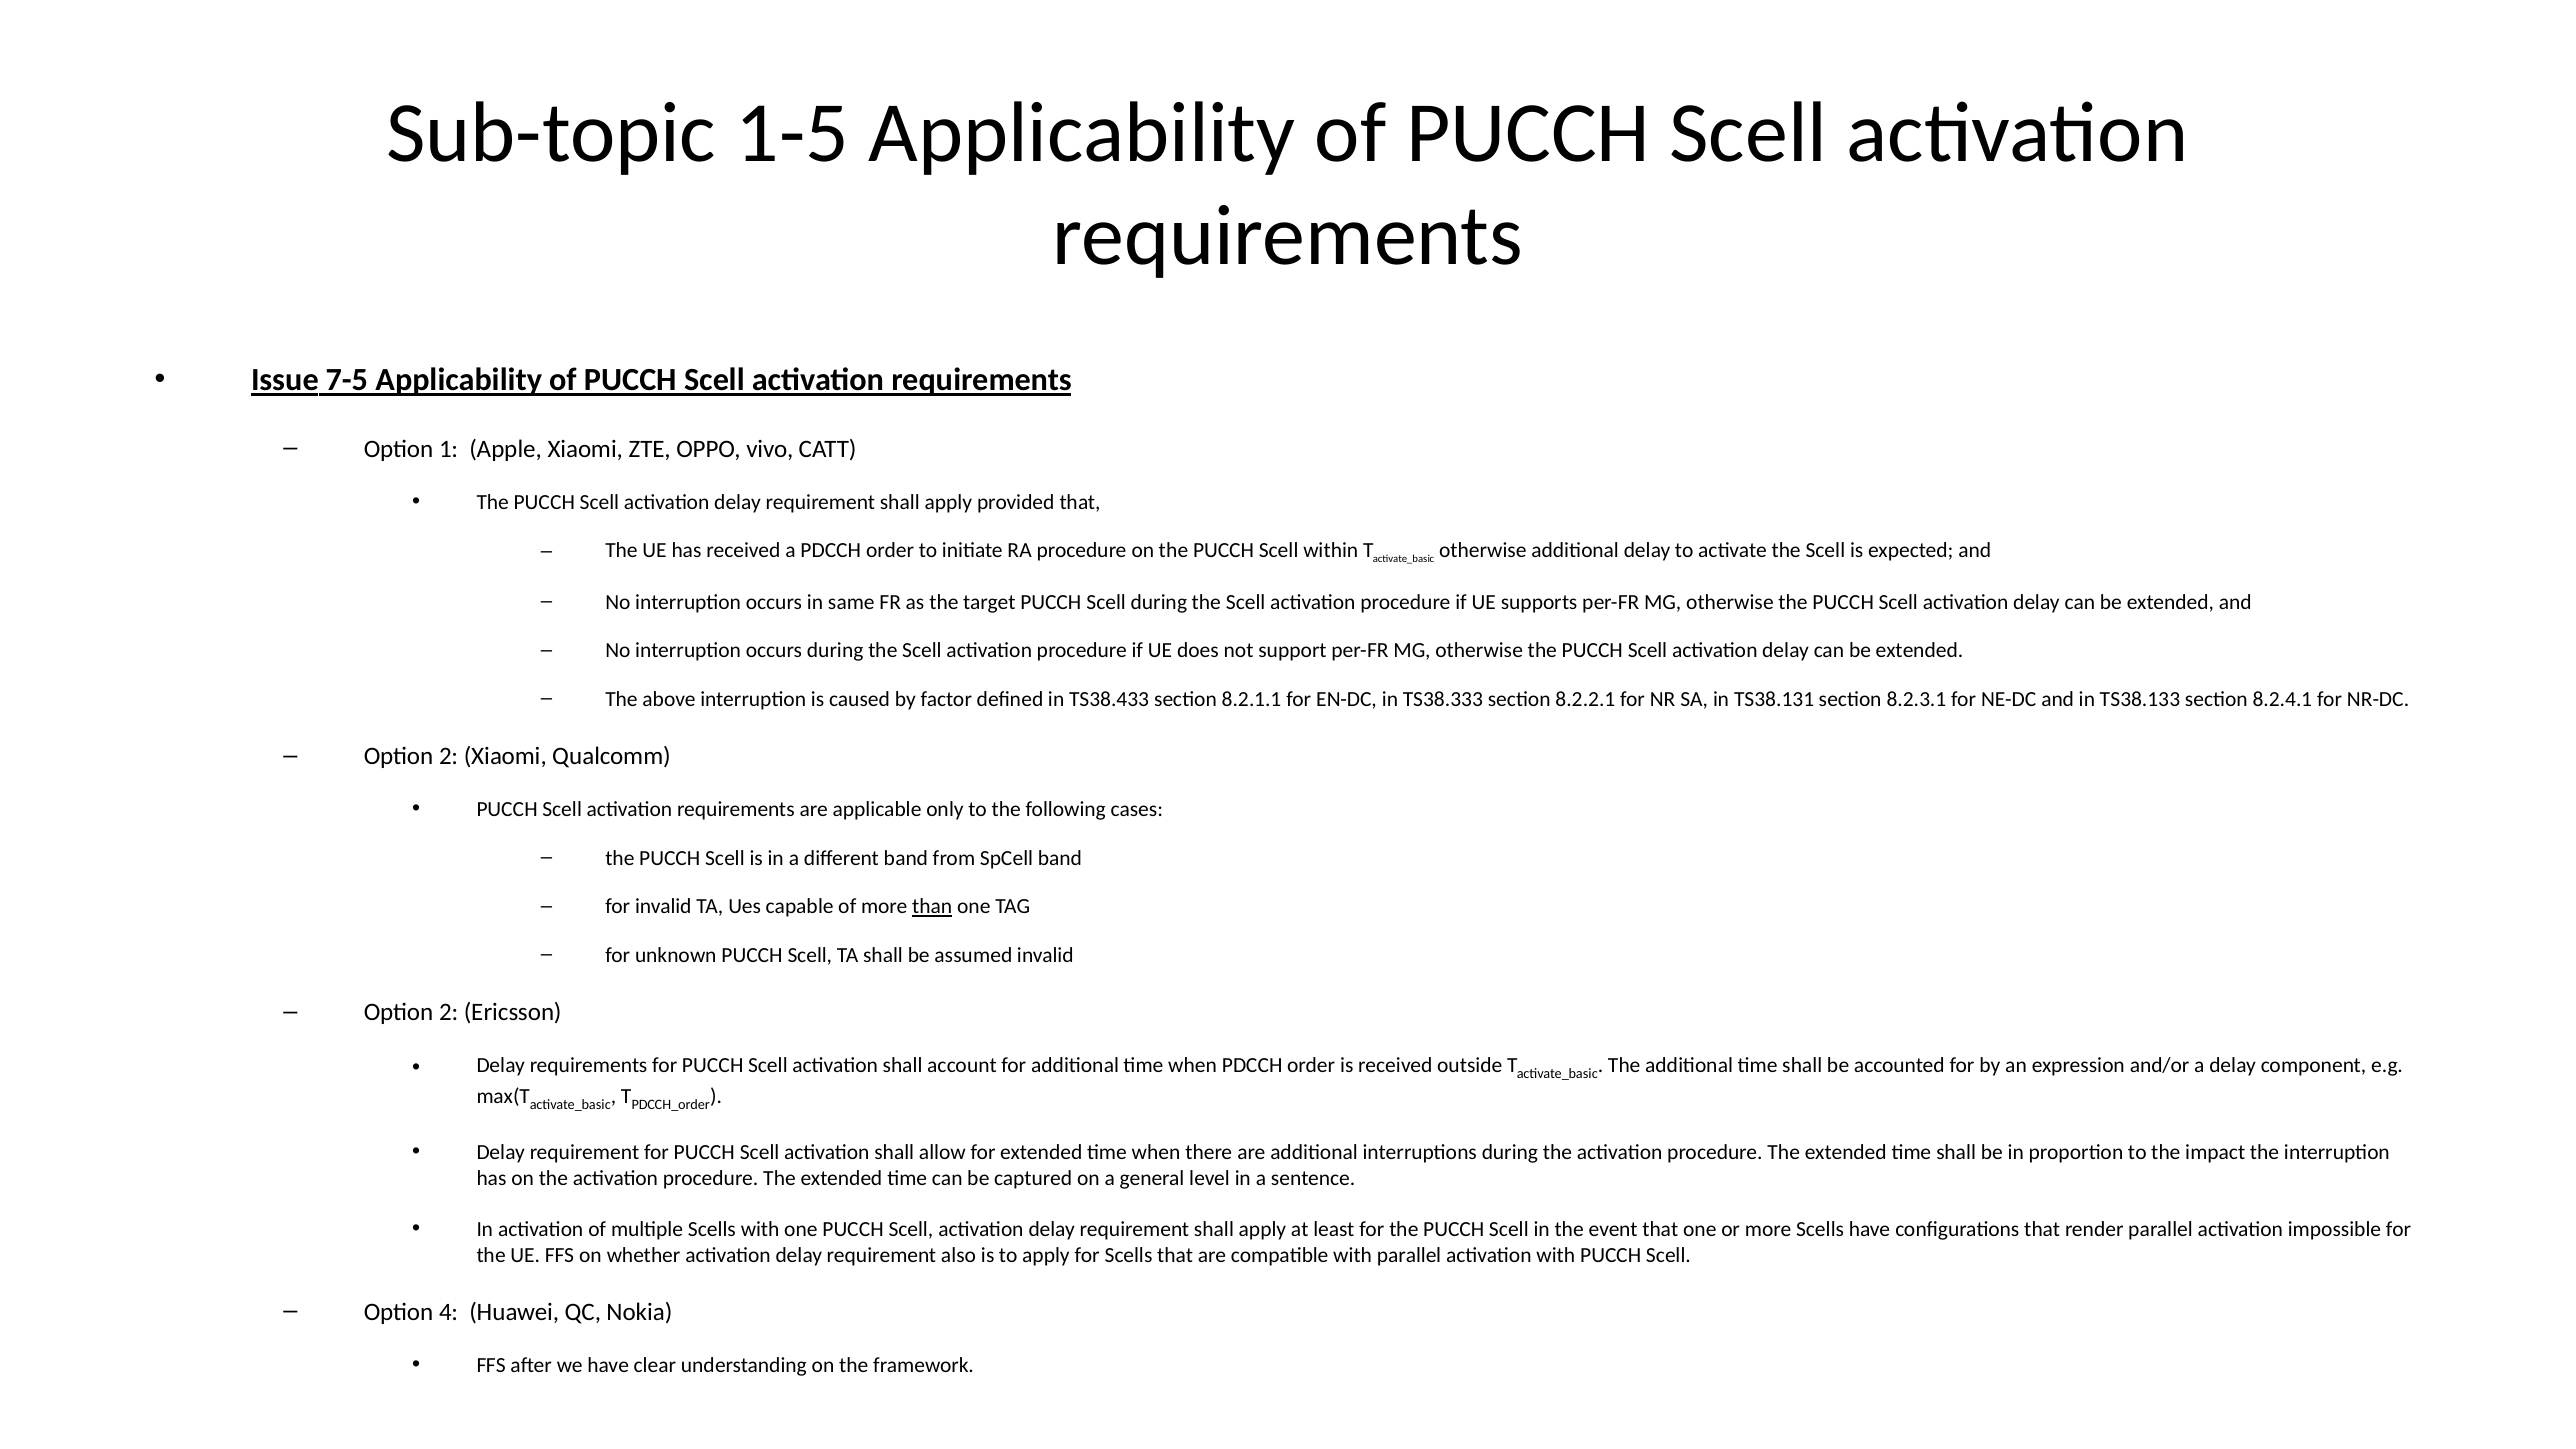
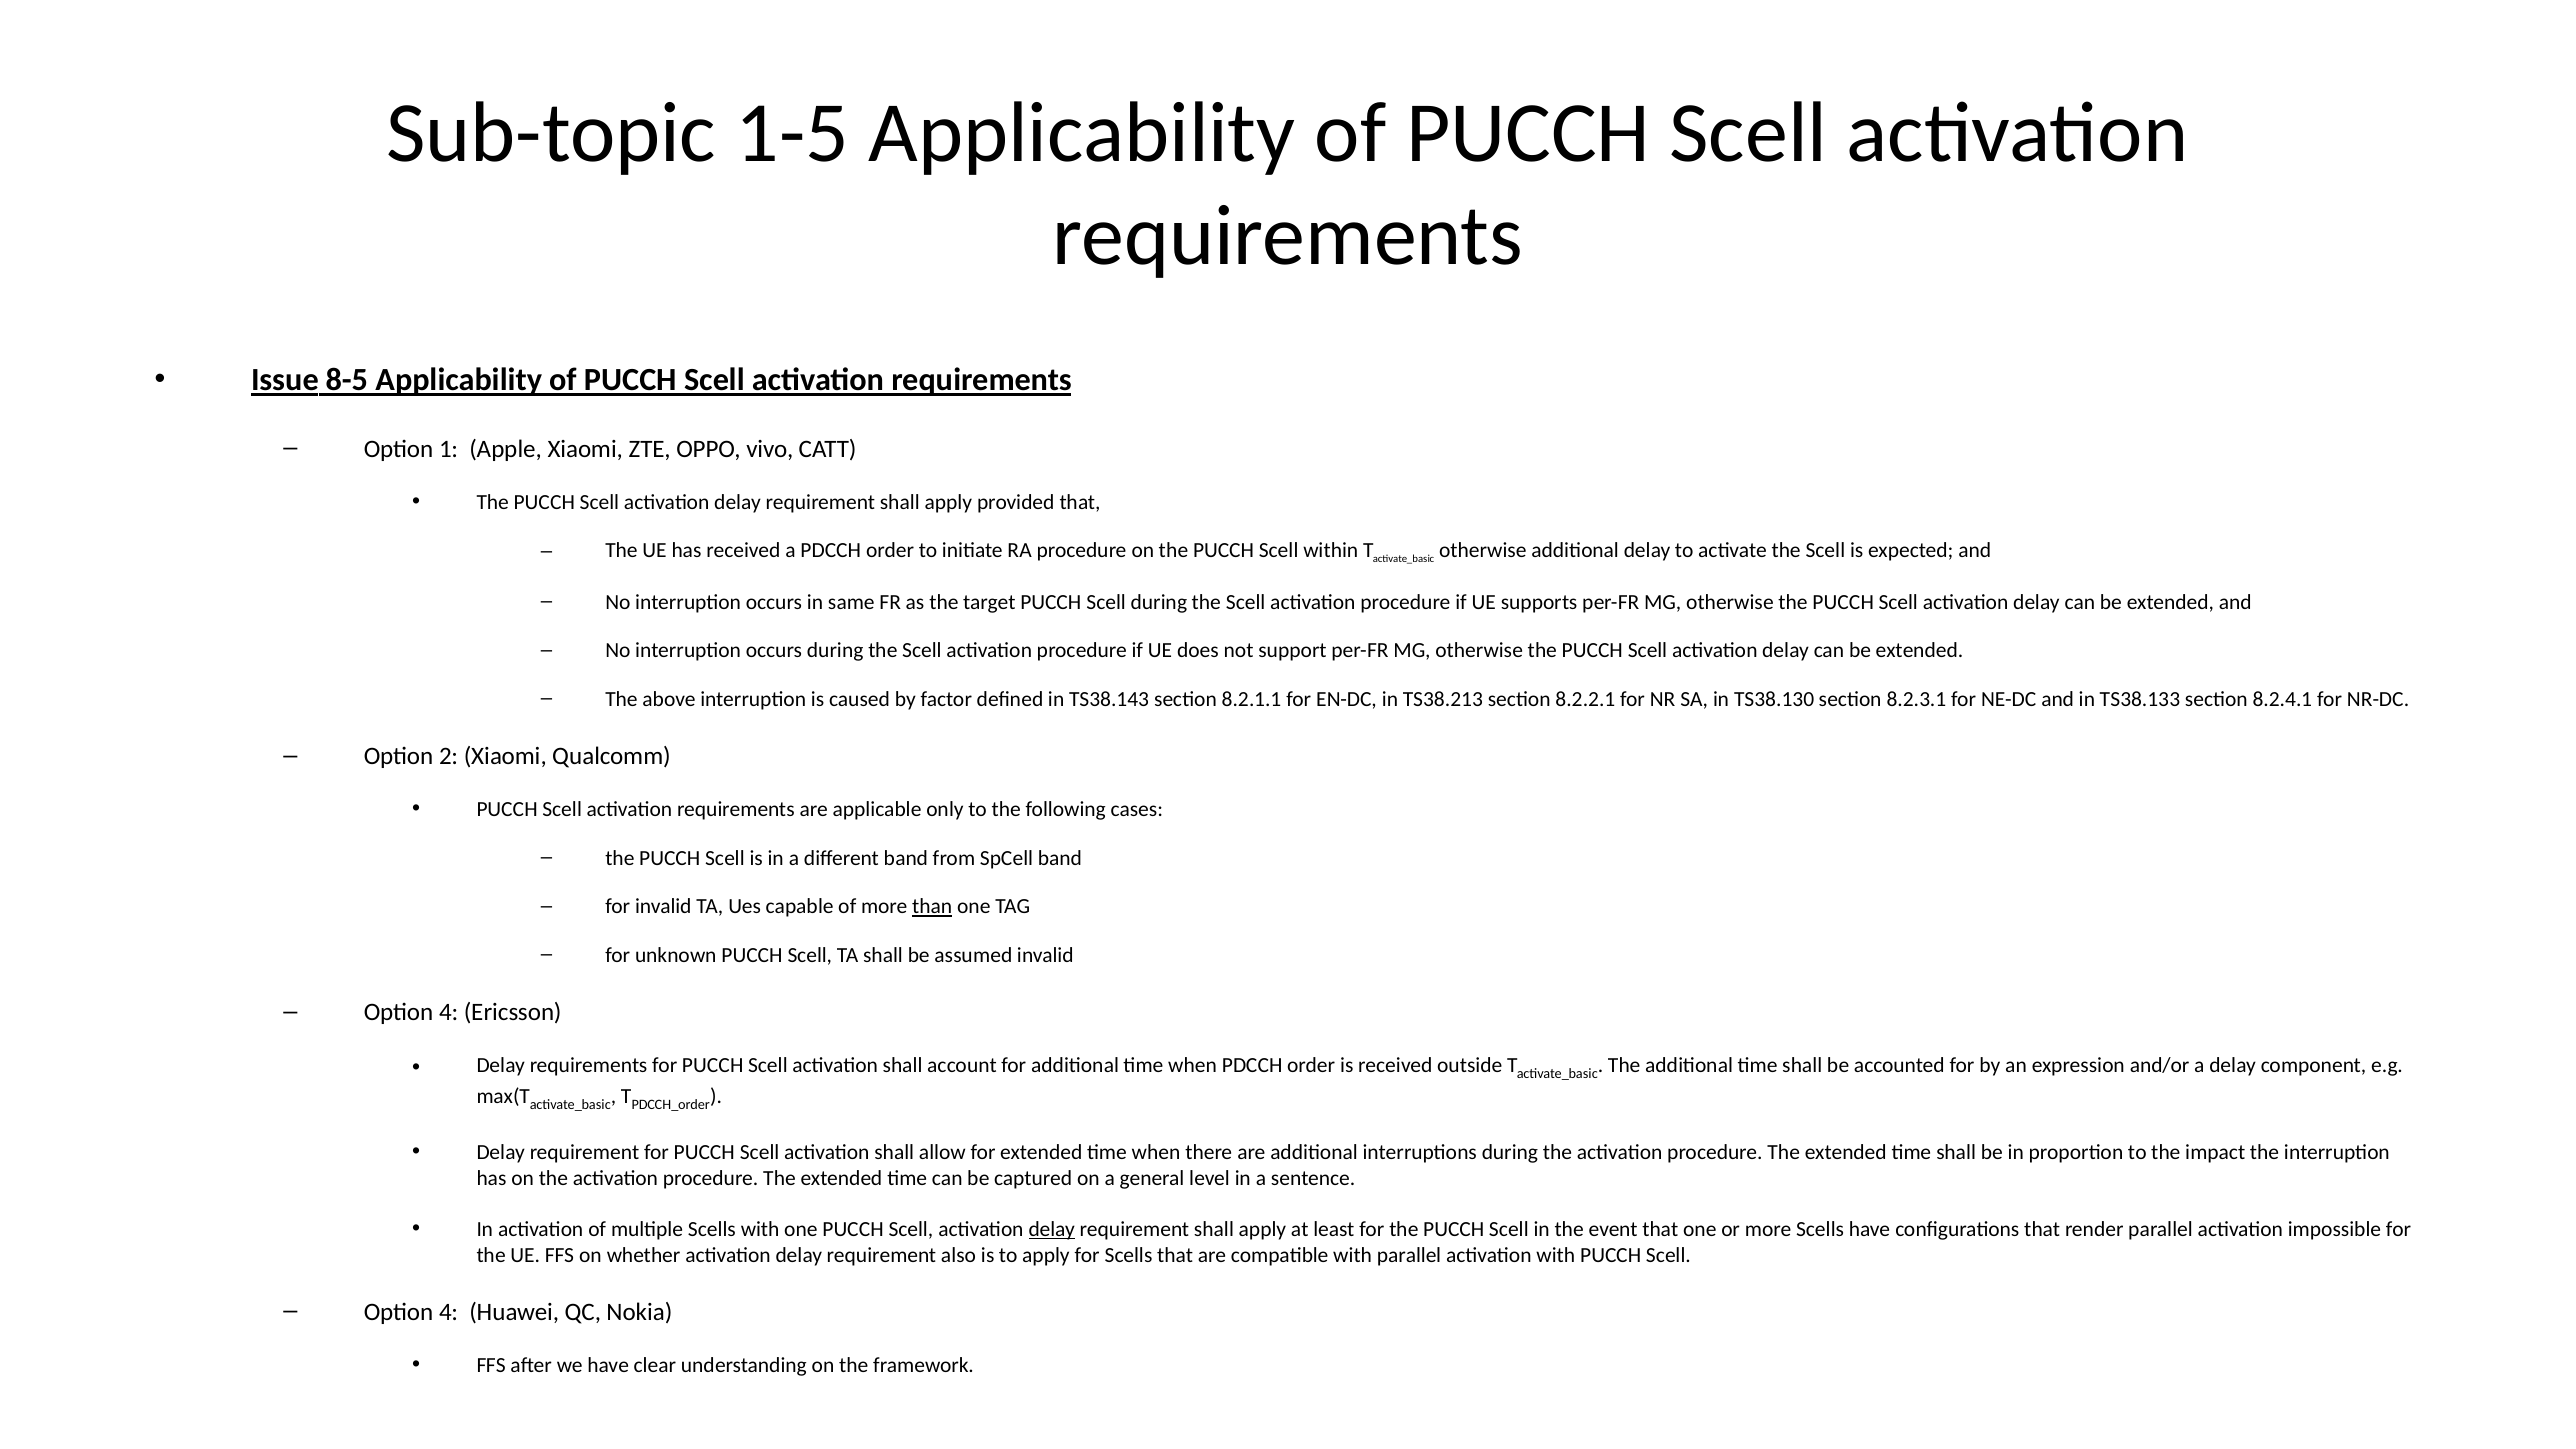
7-5: 7-5 -> 8-5
TS38.433: TS38.433 -> TS38.143
TS38.333: TS38.333 -> TS38.213
TS38.131: TS38.131 -> TS38.130
2 at (449, 1012): 2 -> 4
delay at (1052, 1230) underline: none -> present
